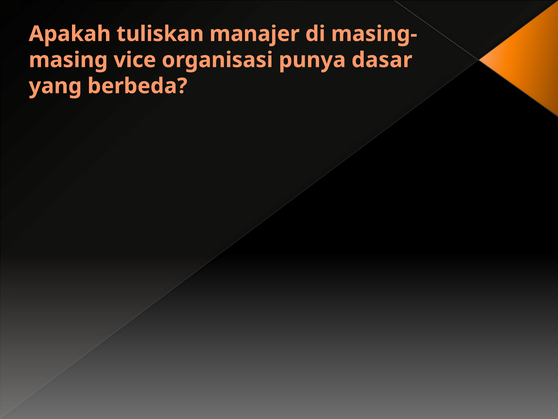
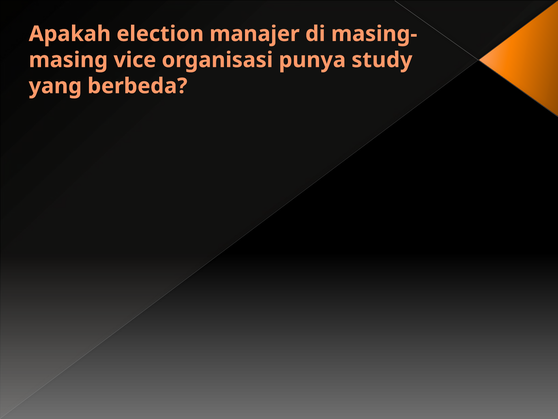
tuliskan: tuliskan -> election
dasar: dasar -> study
